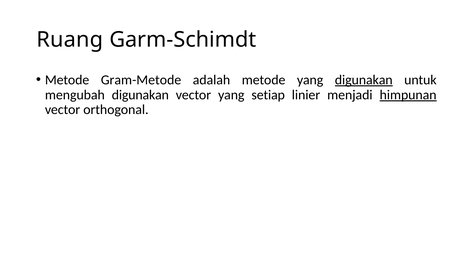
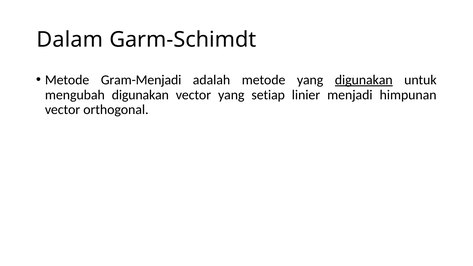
Ruang: Ruang -> Dalam
Gram-Metode: Gram-Metode -> Gram-Menjadi
himpunan underline: present -> none
